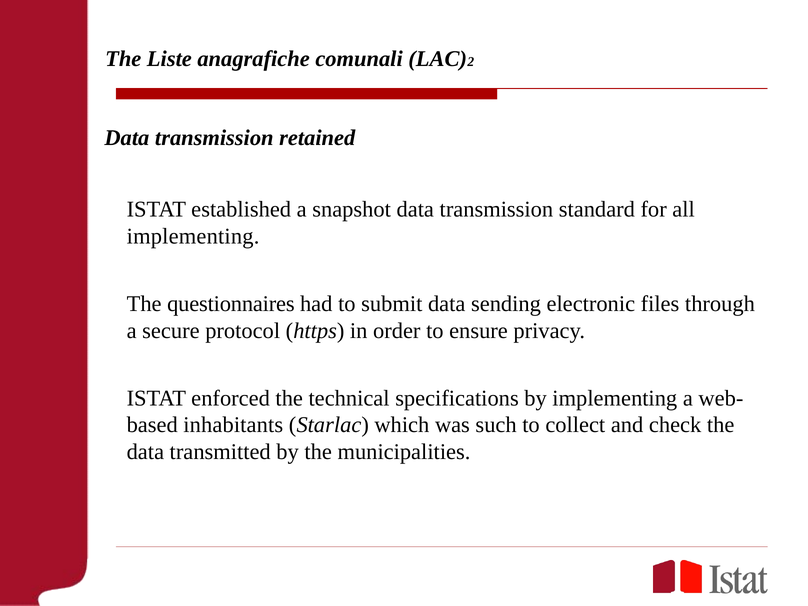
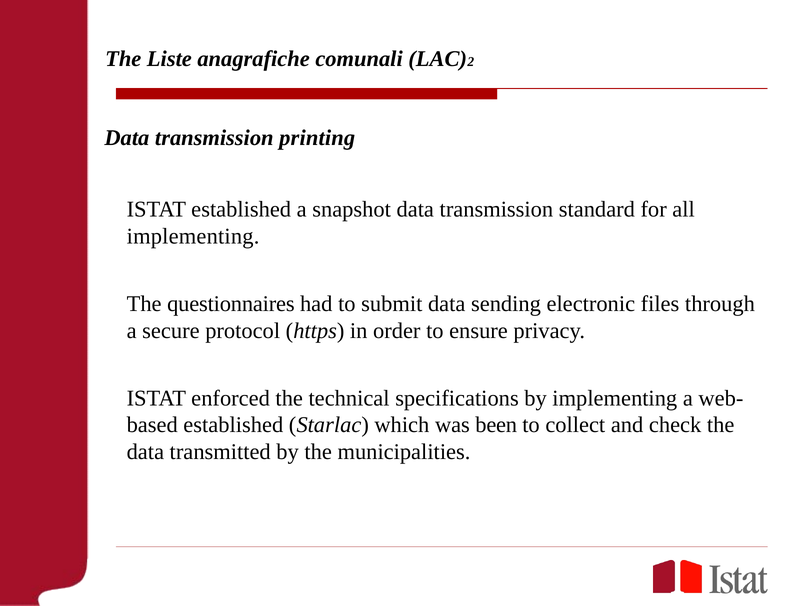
retained: retained -> printing
inhabitants at (233, 425): inhabitants -> established
such: such -> been
